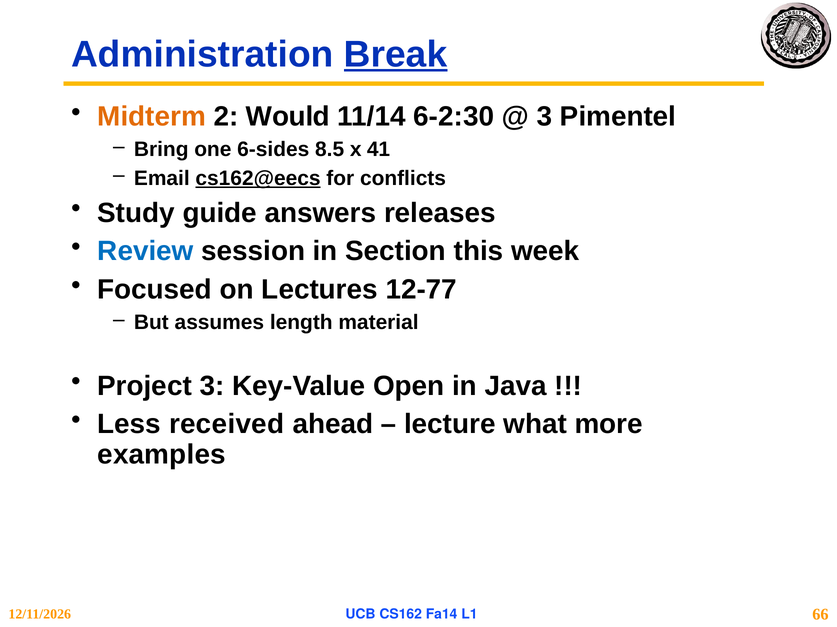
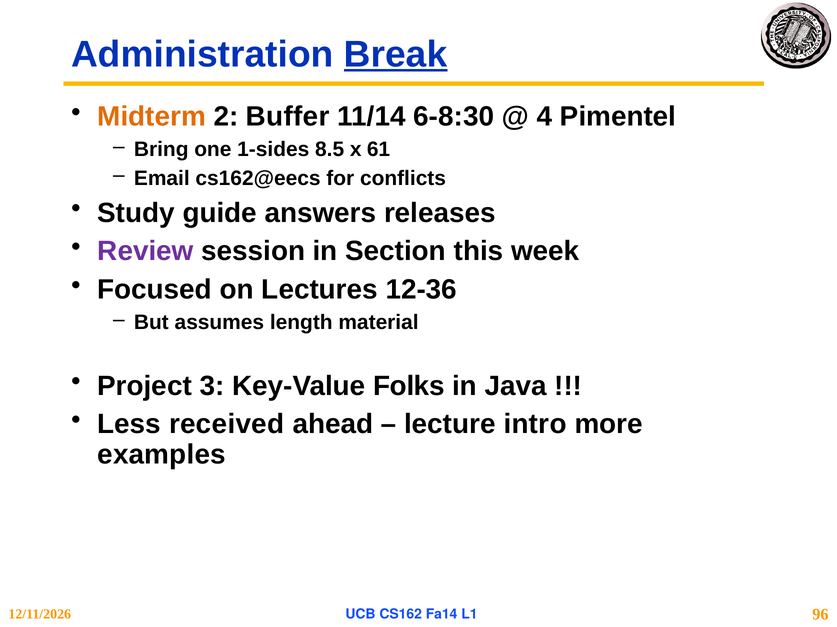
Would: Would -> Buffer
6-2:30: 6-2:30 -> 6-8:30
3 at (544, 117): 3 -> 4
6-sides: 6-sides -> 1-sides
41: 41 -> 61
cs162@eecs underline: present -> none
Review colour: blue -> purple
12-77: 12-77 -> 12-36
Open: Open -> Folks
what: what -> intro
66: 66 -> 96
